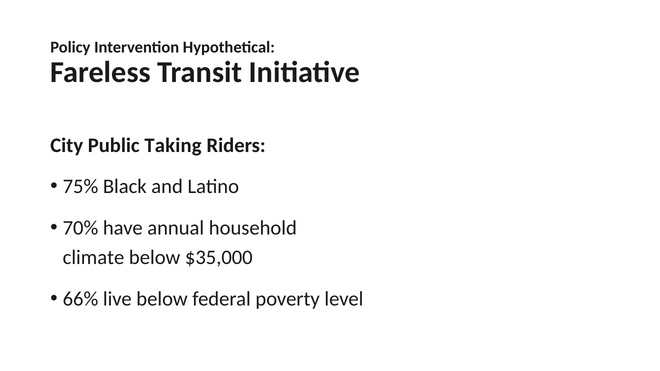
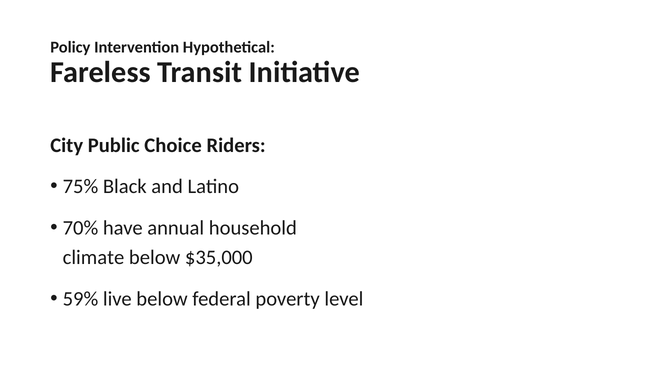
Taking: Taking -> Choice
66%: 66% -> 59%
